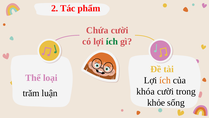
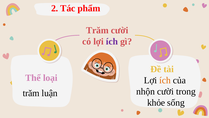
Chứa at (97, 30): Chứa -> Trăm
ích at (112, 41) colour: green -> purple
khóa: khóa -> nhộn
